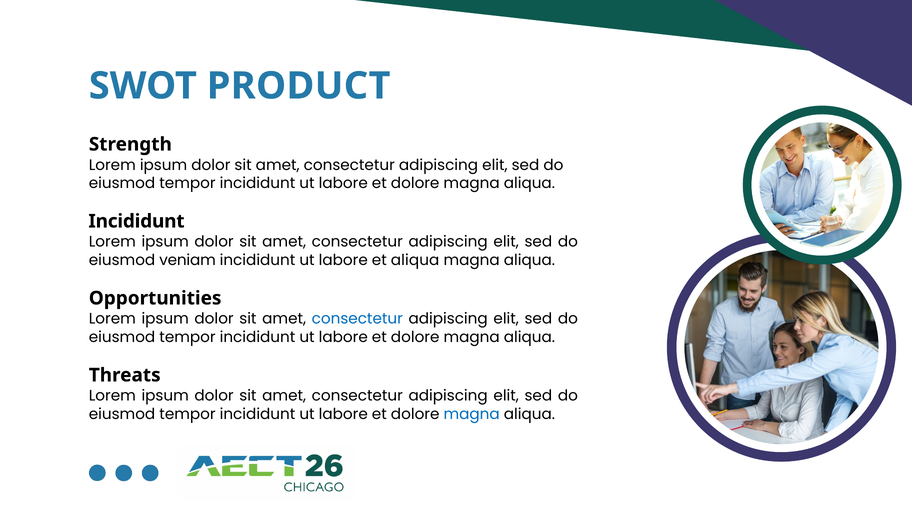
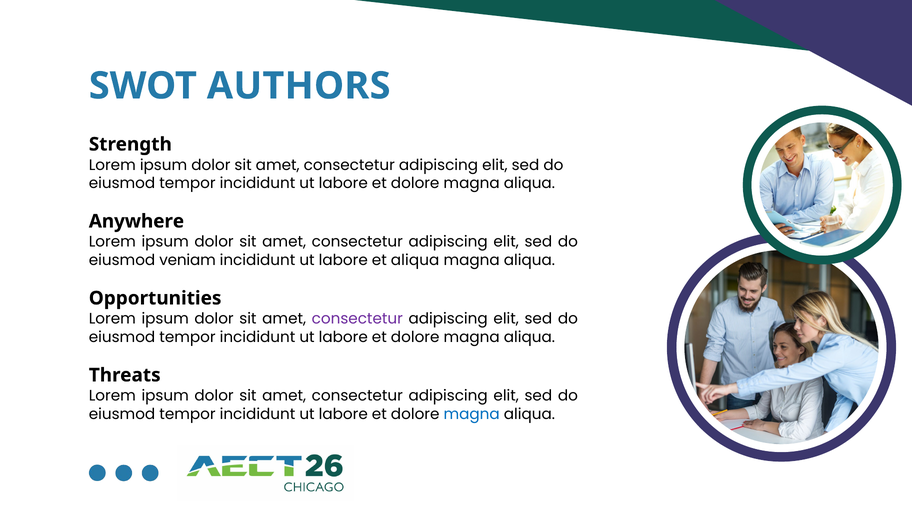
PRODUCT: PRODUCT -> AUTHORS
Incididunt at (136, 221): Incididunt -> Anywhere
consectetur at (357, 319) colour: blue -> purple
